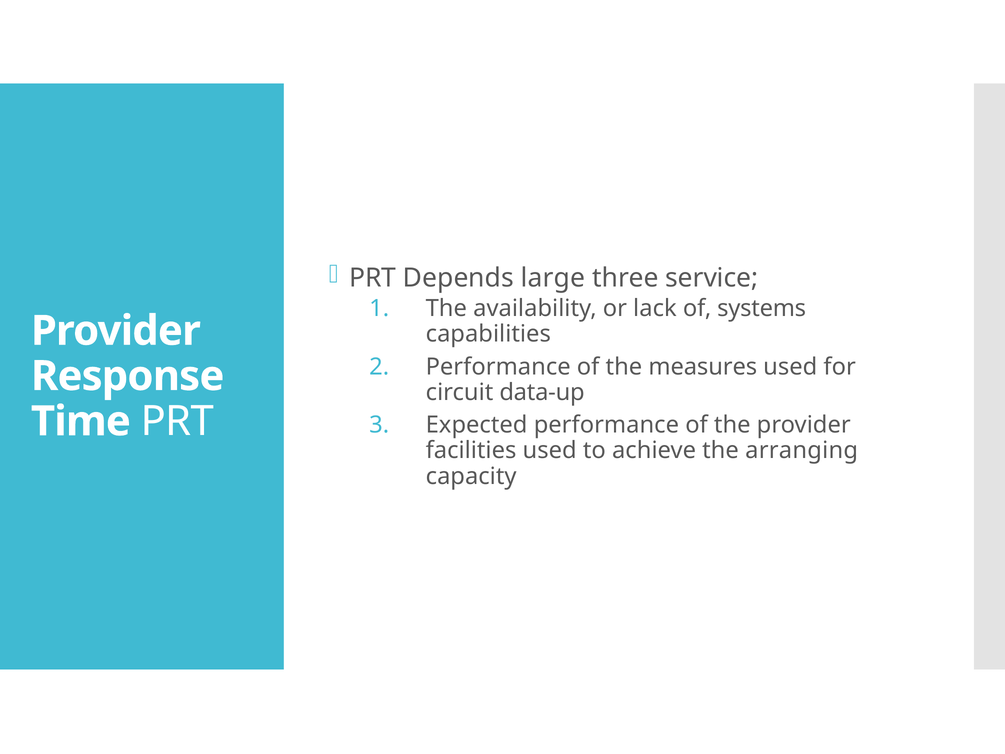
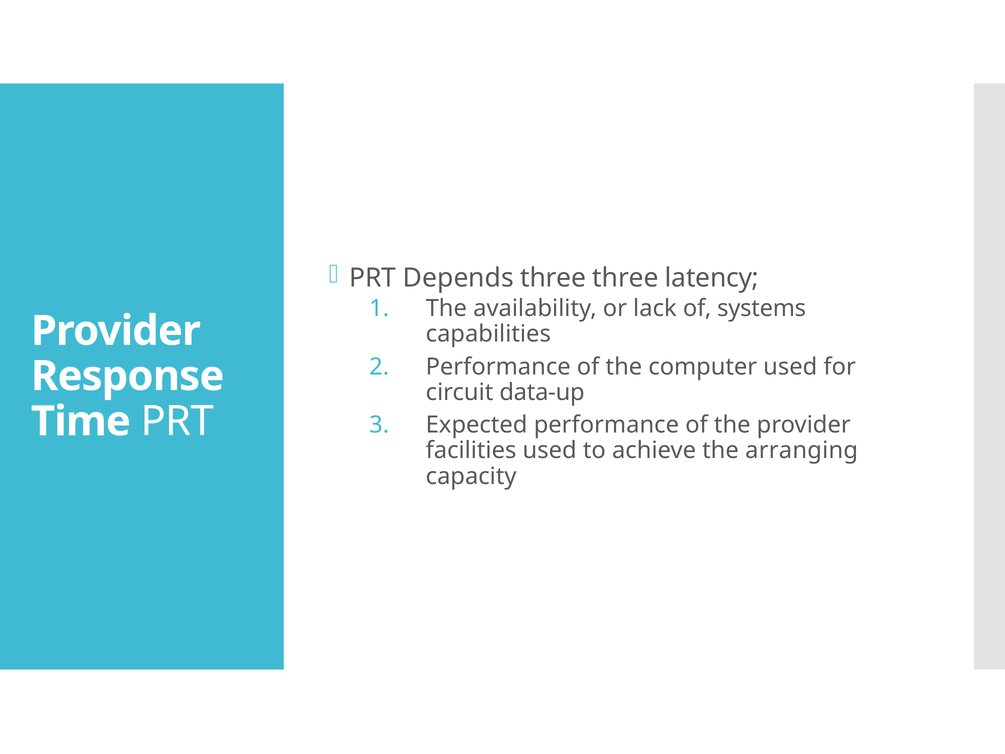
Depends large: large -> three
service: service -> latency
measures: measures -> computer
